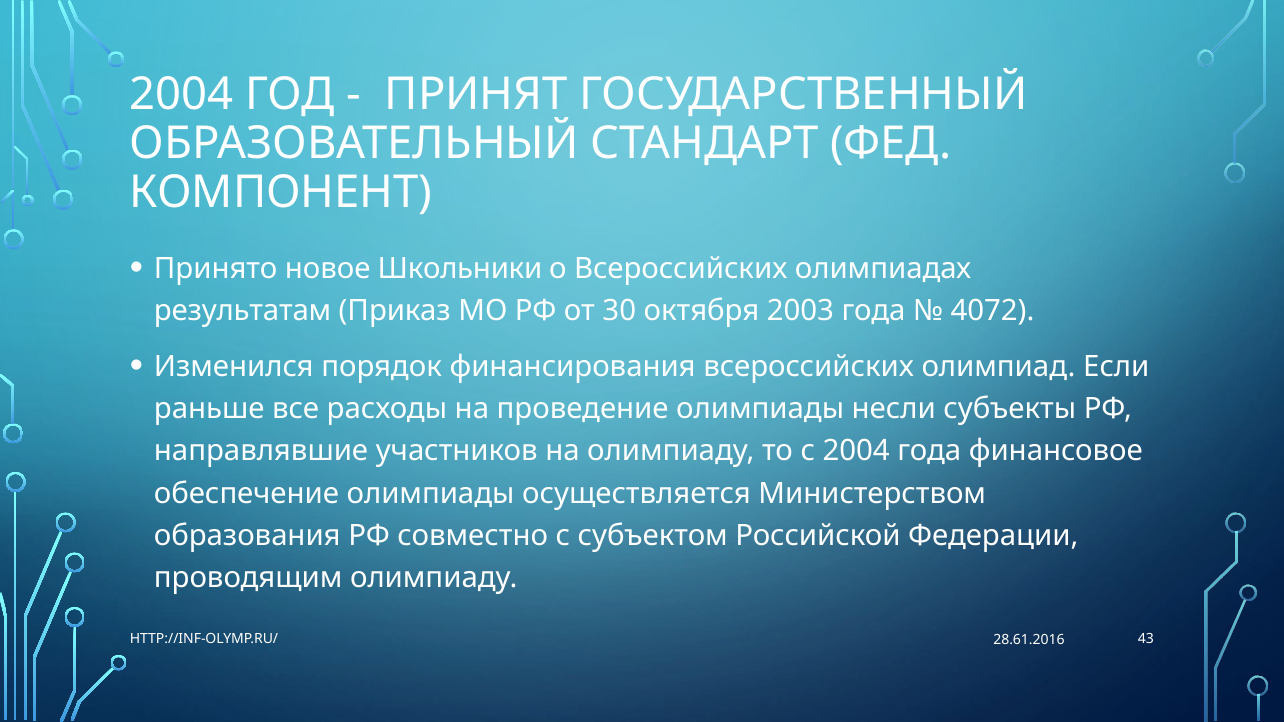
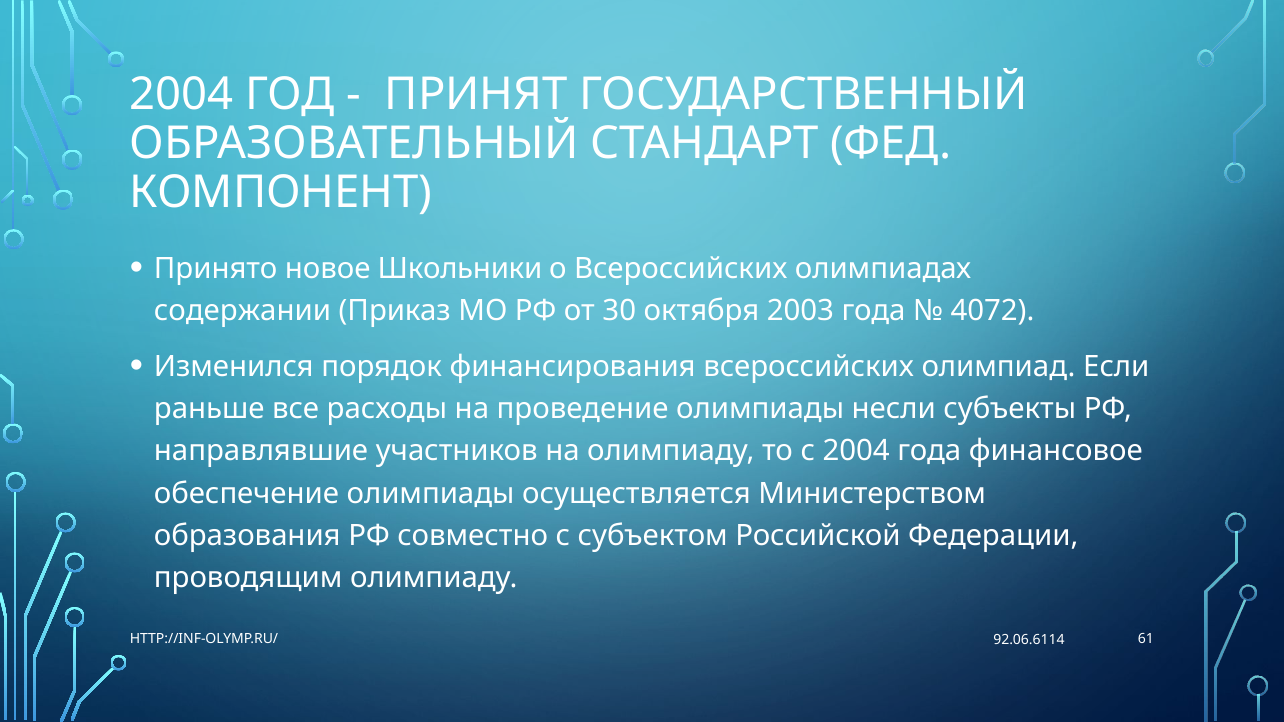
результатам: результатам -> содержании
43: 43 -> 61
28.61.2016: 28.61.2016 -> 92.06.6114
